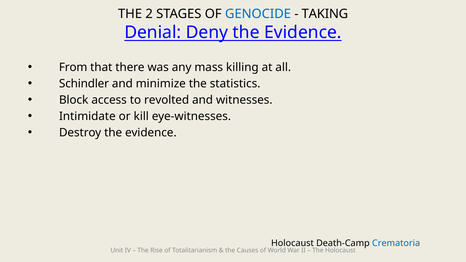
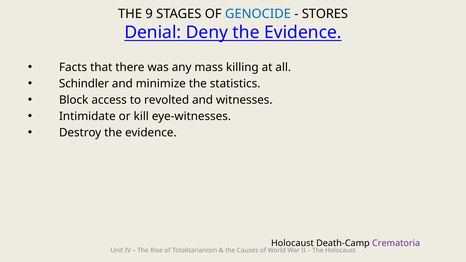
2: 2 -> 9
TAKING: TAKING -> STORES
From: From -> Facts
Crematoria colour: blue -> purple
